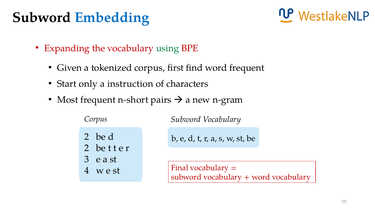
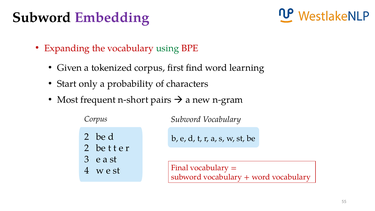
Embedding colour: blue -> purple
word frequent: frequent -> learning
instruction: instruction -> probability
